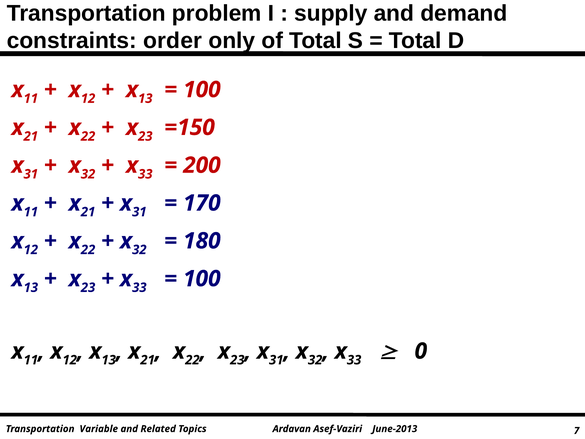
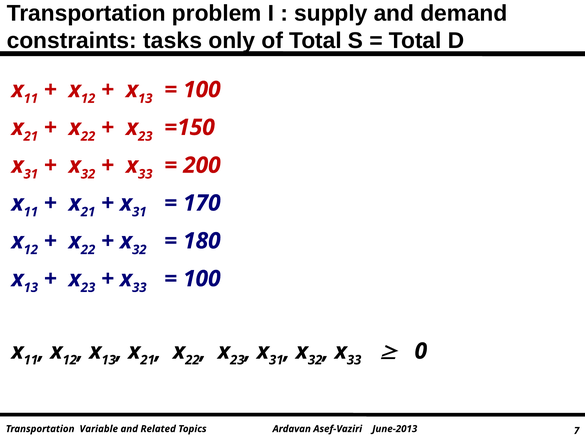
order: order -> tasks
